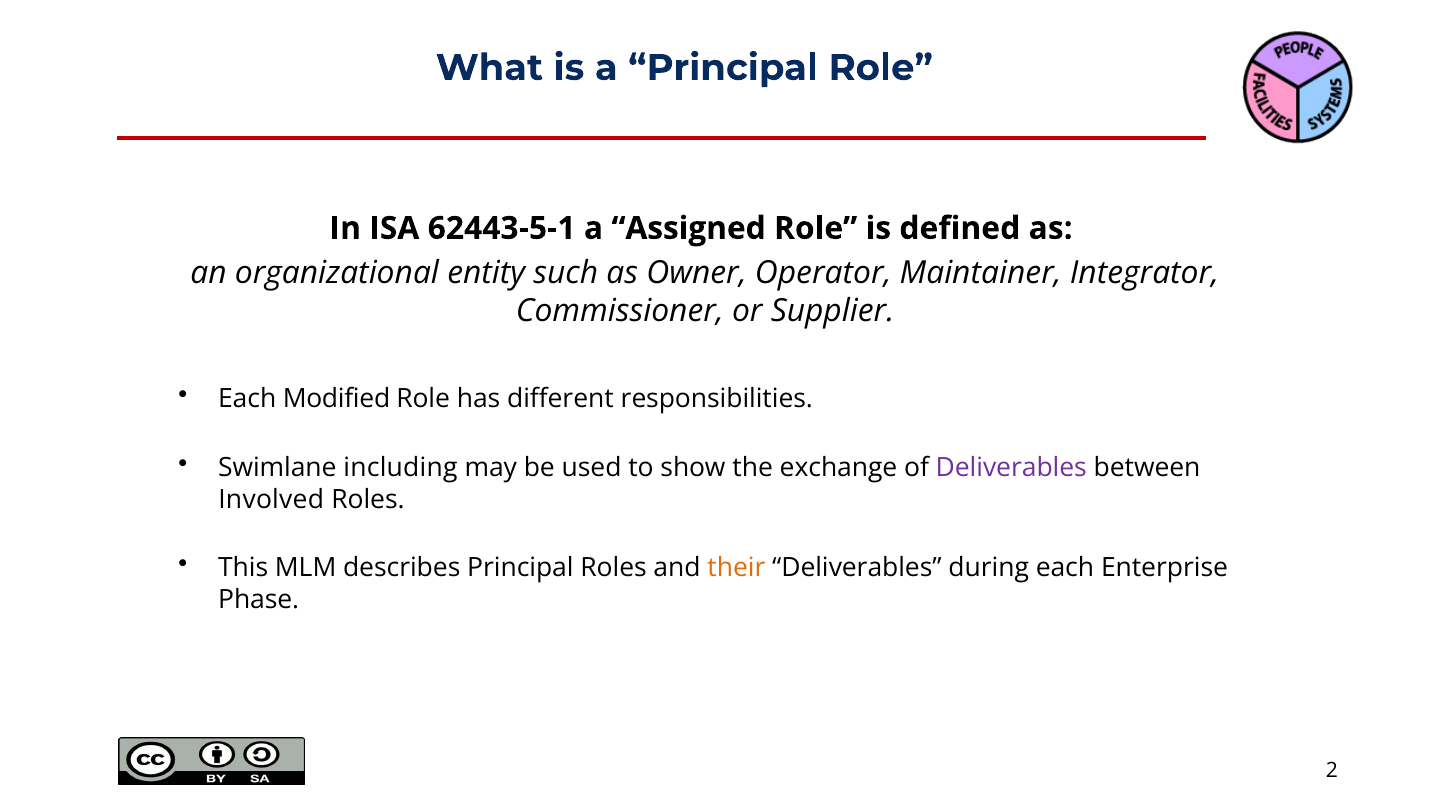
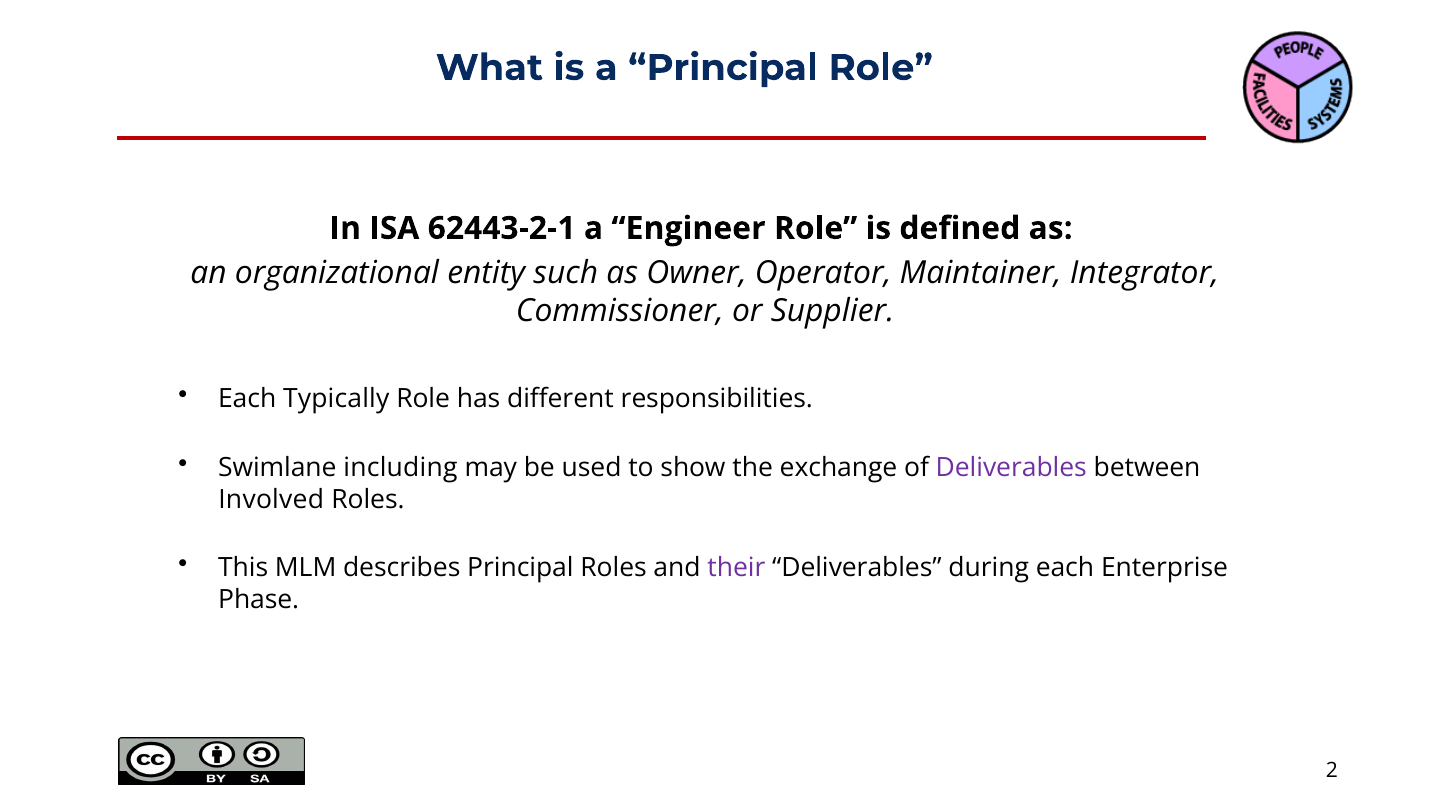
62443-5-1: 62443-5-1 -> 62443-2-1
Assigned: Assigned -> Engineer
Modified: Modified -> Typically
their colour: orange -> purple
